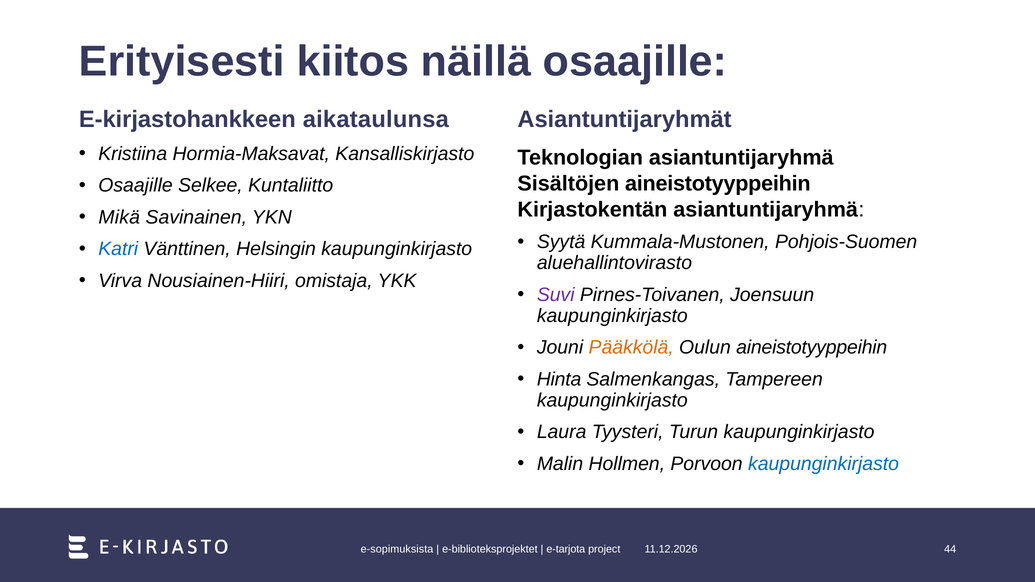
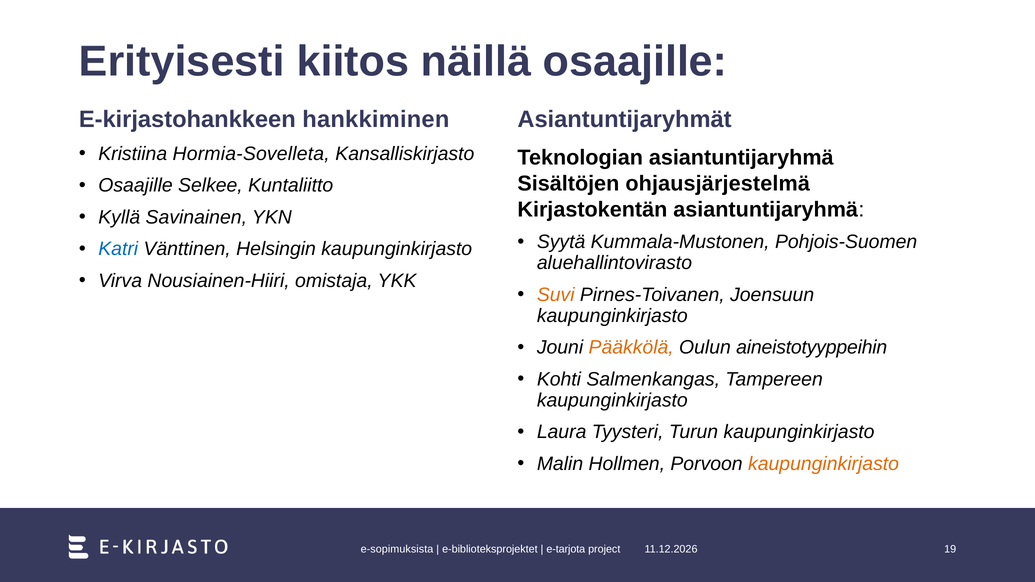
aikataulunsa: aikataulunsa -> hankkiminen
Hormia-Maksavat: Hormia-Maksavat -> Hormia-Sovelleta
Sisältöjen aineistotyyppeihin: aineistotyyppeihin -> ohjausjärjestelmä
Mikä: Mikä -> Kyllä
Suvi colour: purple -> orange
Hinta: Hinta -> Kohti
kaupunginkirjasto at (824, 464) colour: blue -> orange
44: 44 -> 19
